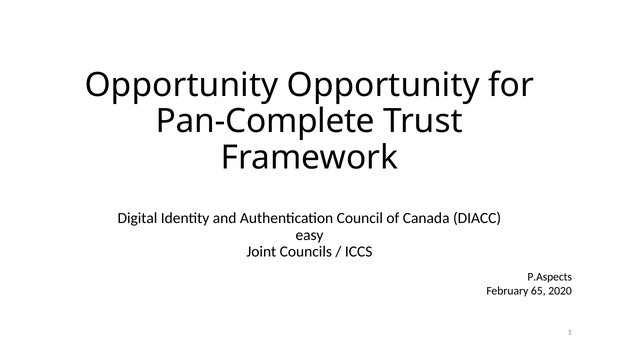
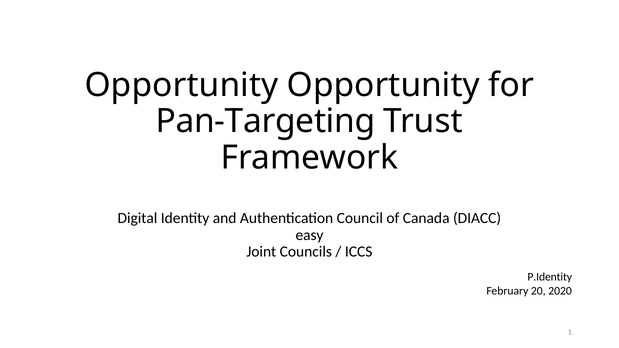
Pan-Complete: Pan-Complete -> Pan-Targeting
P.Aspects: P.Aspects -> P.Identity
65: 65 -> 20
